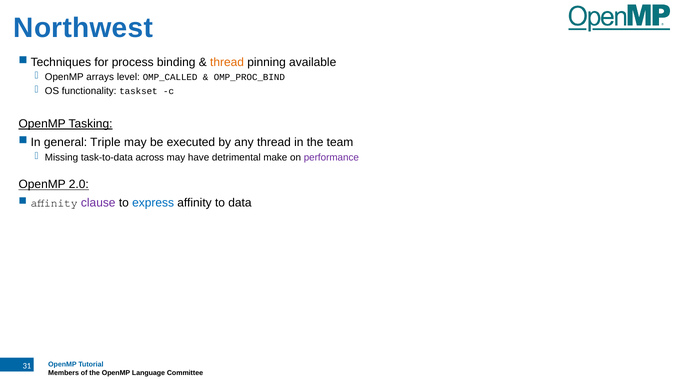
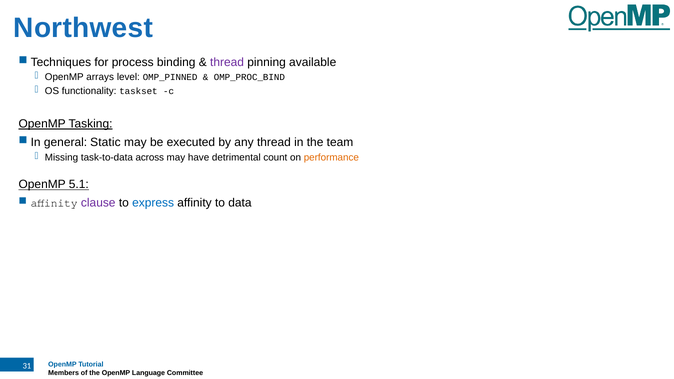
thread at (227, 62) colour: orange -> purple
OMP_CALLED: OMP_CALLED -> OMP_PINNED
Triple: Triple -> Static
make: make -> count
performance colour: purple -> orange
2.0: 2.0 -> 5.1
